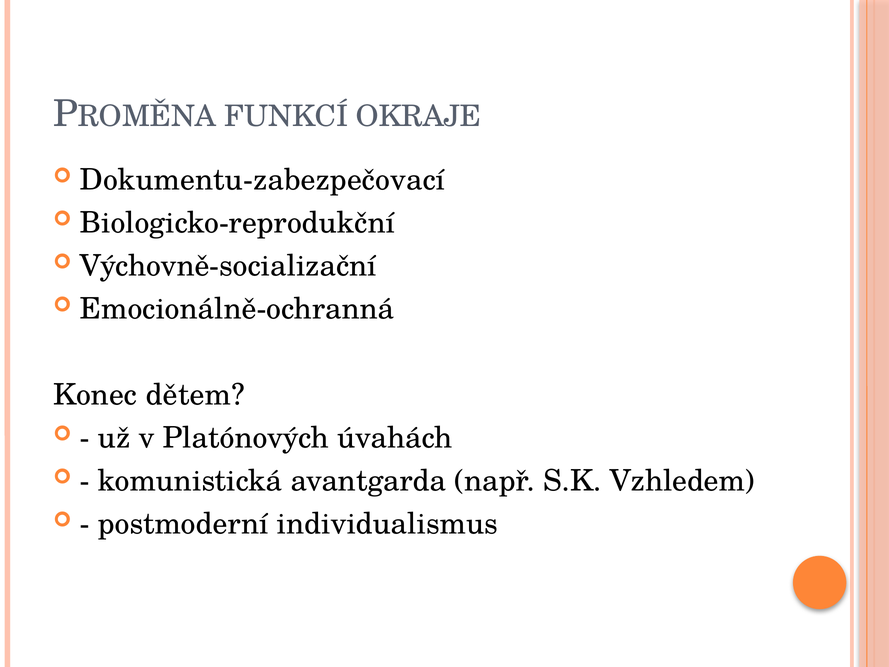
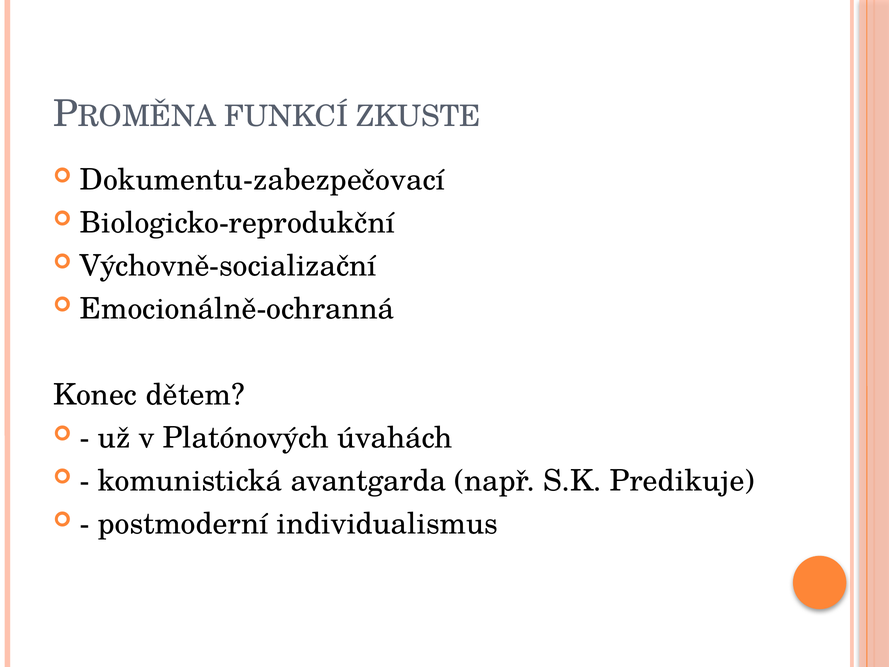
OKRAJE: OKRAJE -> ZKUSTE
Vzhledem: Vzhledem -> Predikuje
